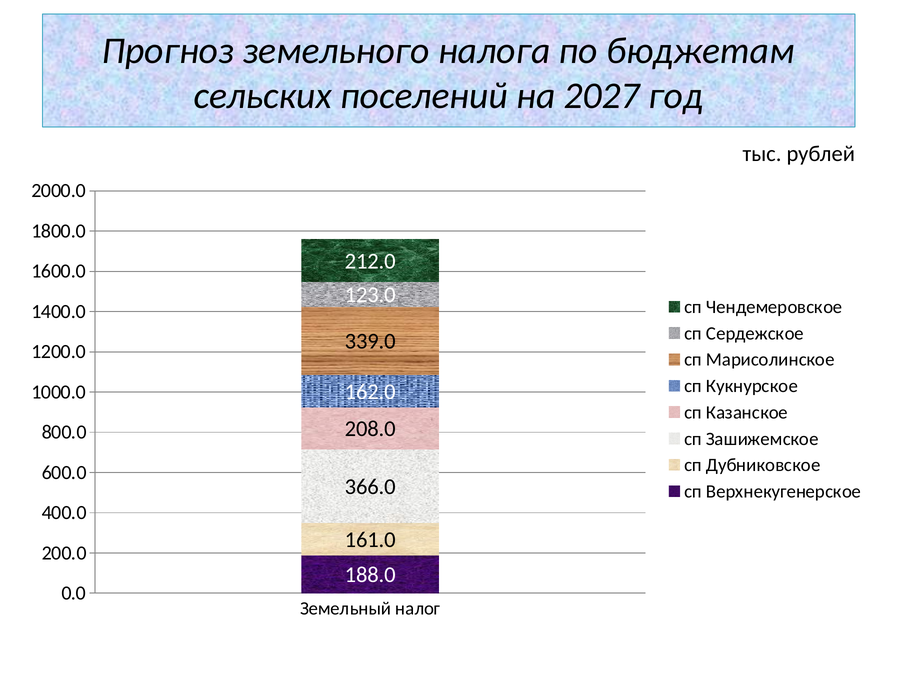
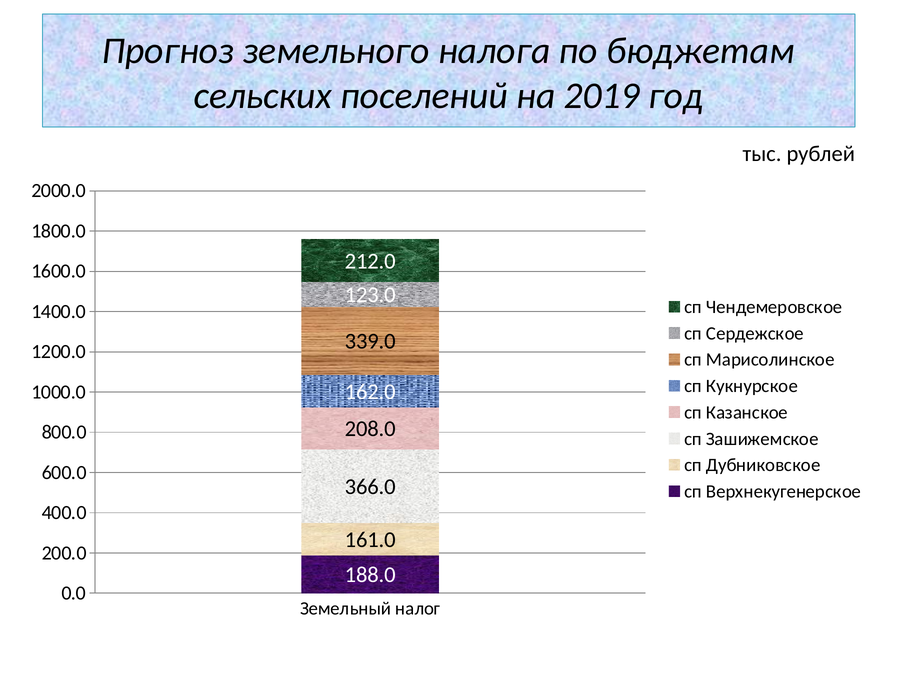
2027: 2027 -> 2019
